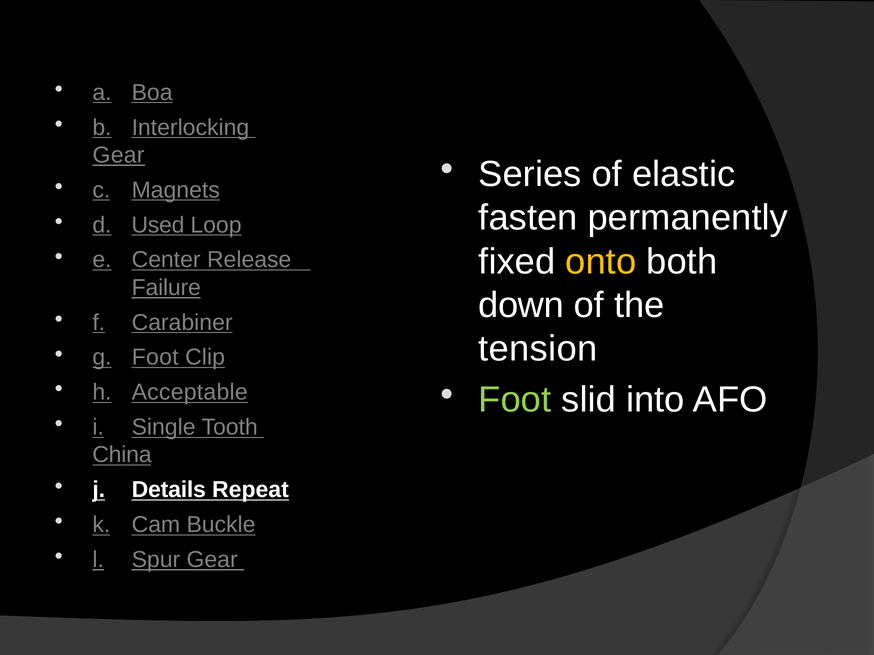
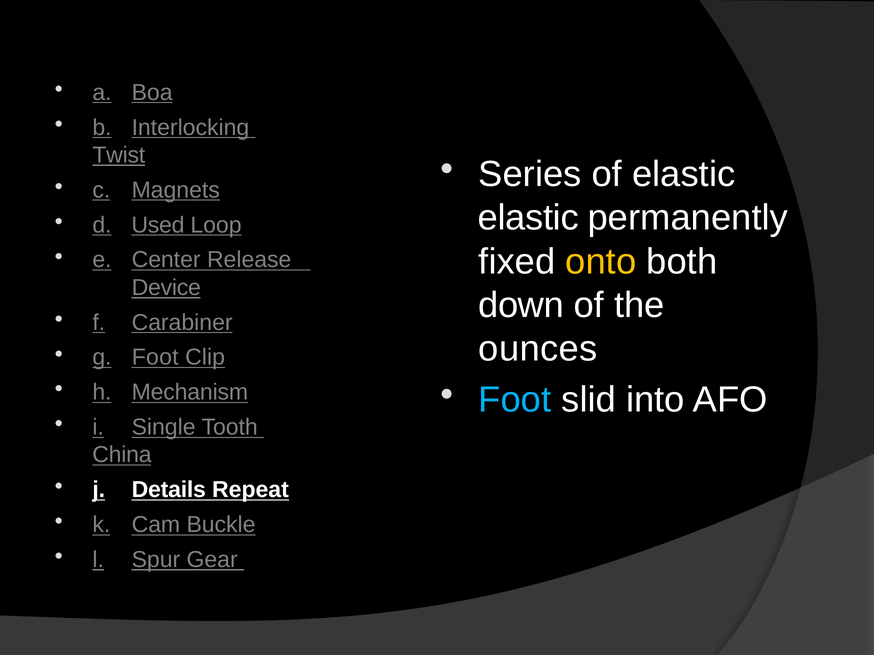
Gear at (119, 155): Gear -> Twist
fasten at (528, 218): fasten -> elastic
Failure: Failure -> Device
tension: tension -> ounces
Acceptable: Acceptable -> Mechanism
Foot at (515, 400) colour: light green -> light blue
